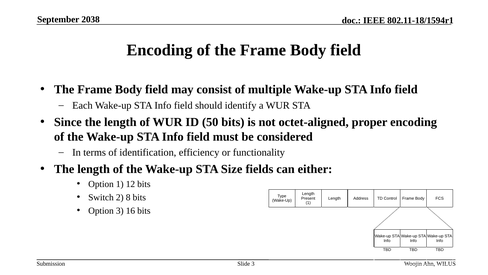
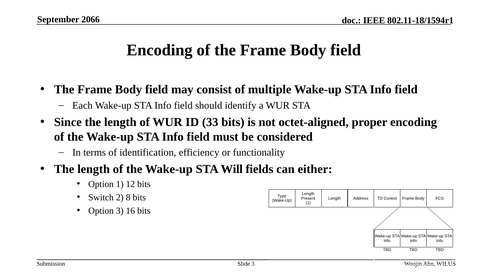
2038: 2038 -> 2066
50: 50 -> 33
Size: Size -> Will
